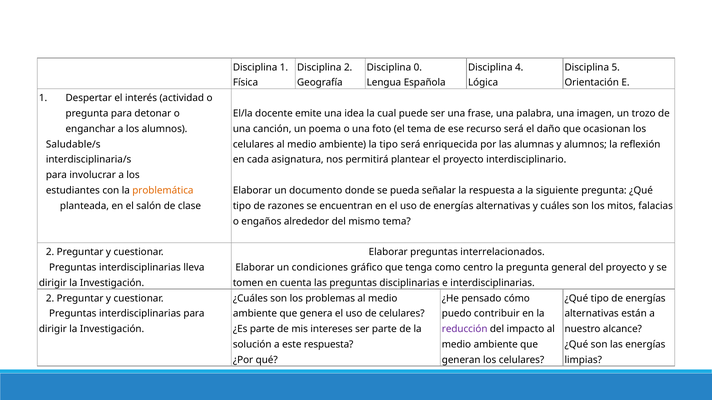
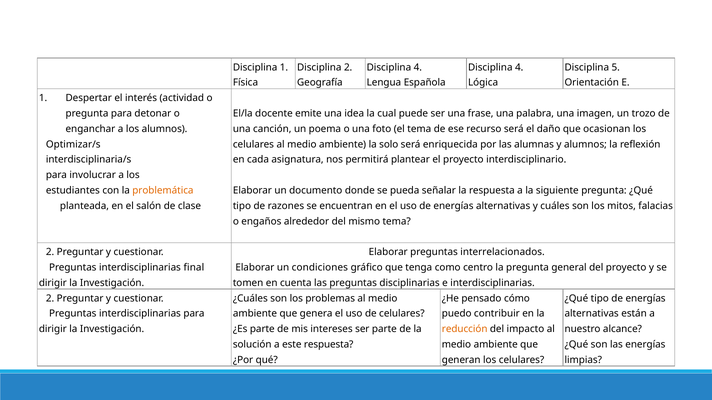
0 at (418, 67): 0 -> 4
Saludable/s: Saludable/s -> Optimizar/s
la tipo: tipo -> solo
lleva: lleva -> final
reducción colour: purple -> orange
